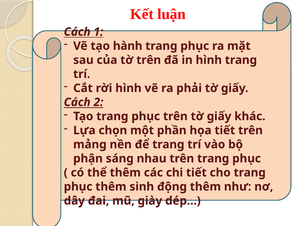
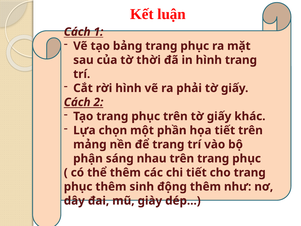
hành: hành -> bảng
tờ trên: trên -> thời
